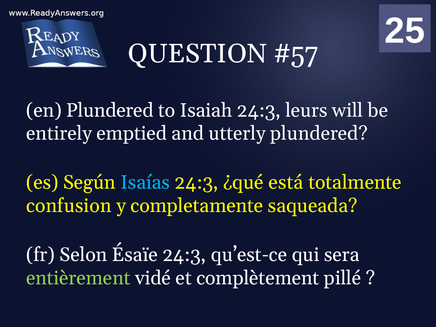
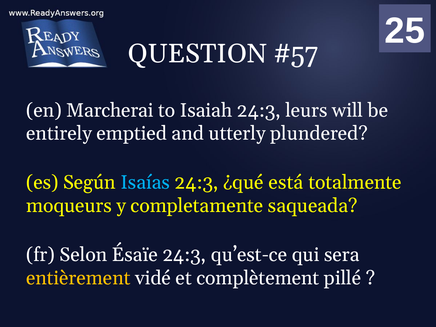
en Plundered: Plundered -> Marcherai
confusion: confusion -> moqueurs
entièrement colour: light green -> yellow
